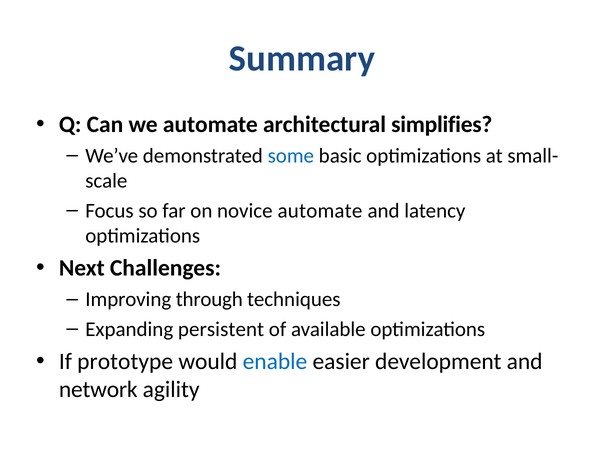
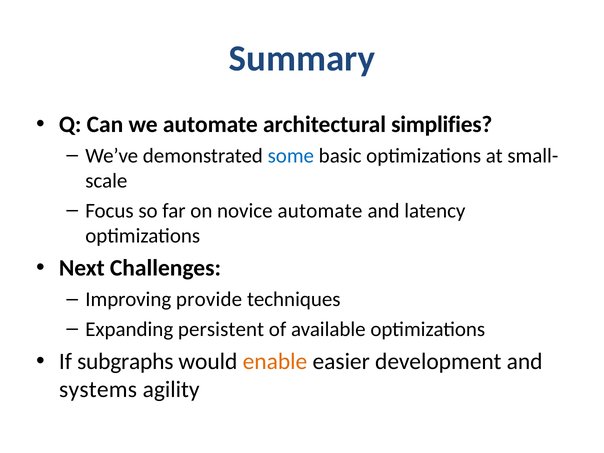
through: through -> provide
prototype: prototype -> subgraphs
enable colour: blue -> orange
network: network -> systems
